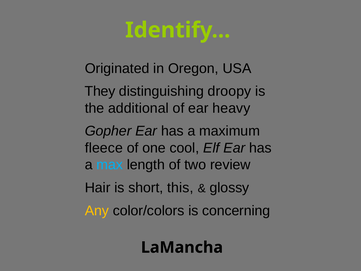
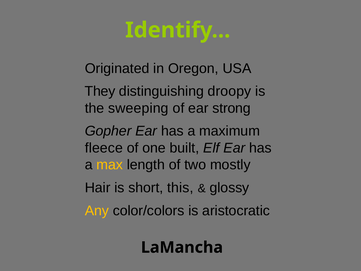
additional: additional -> sweeping
heavy: heavy -> strong
cool: cool -> built
max colour: light blue -> yellow
review: review -> mostly
concerning: concerning -> aristocratic
